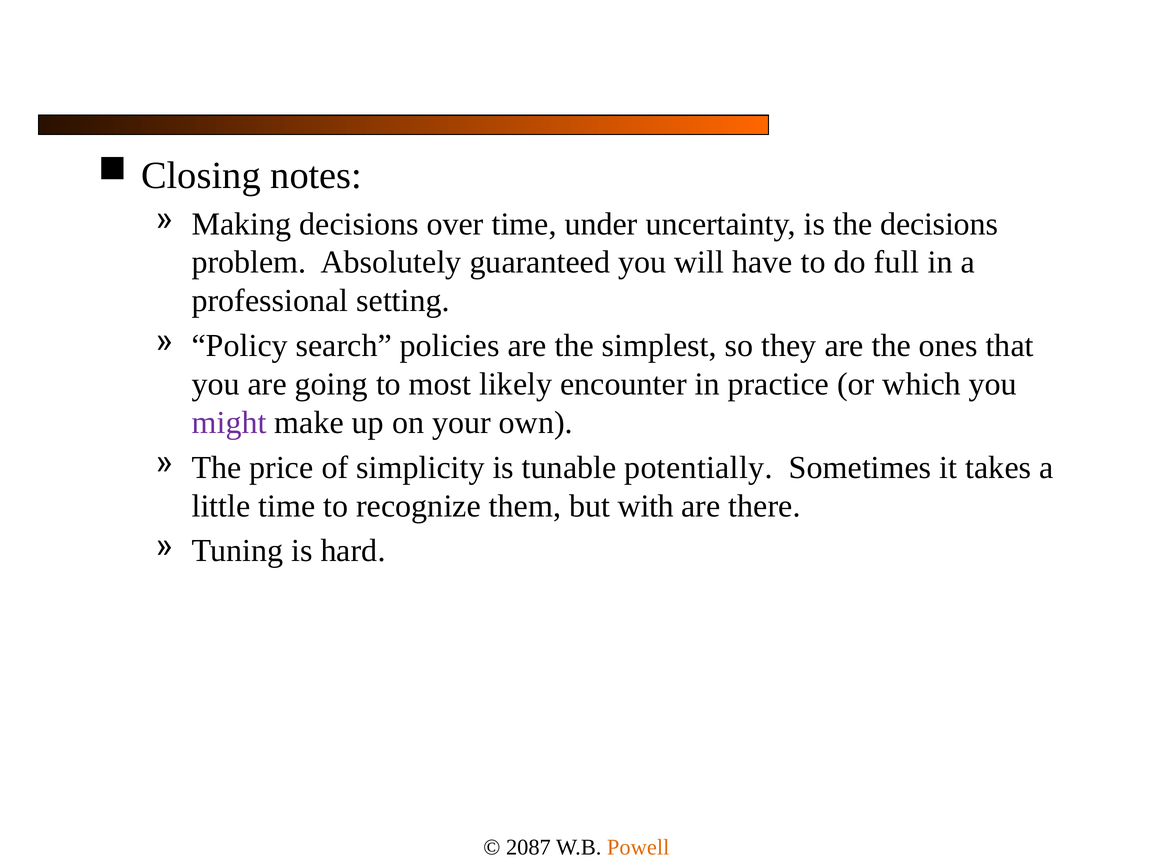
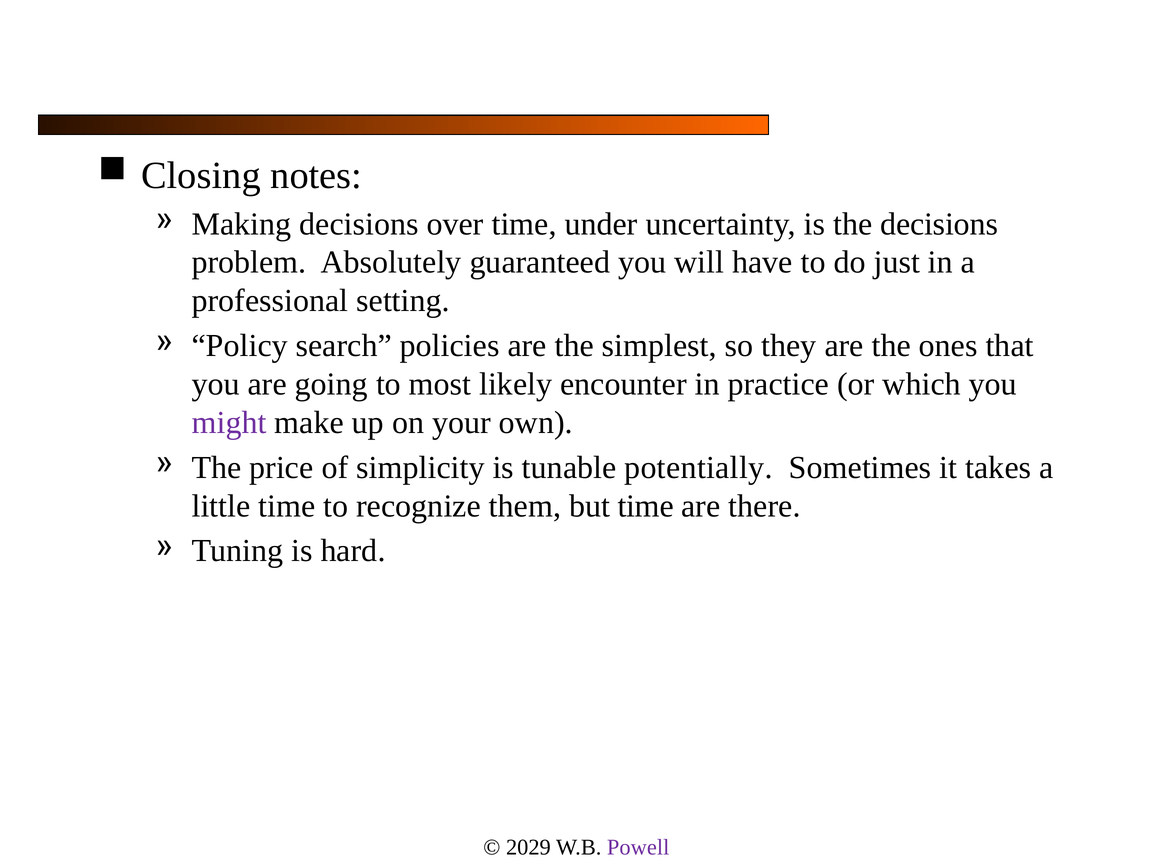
full: full -> just
but with: with -> time
2087: 2087 -> 2029
Powell colour: orange -> purple
